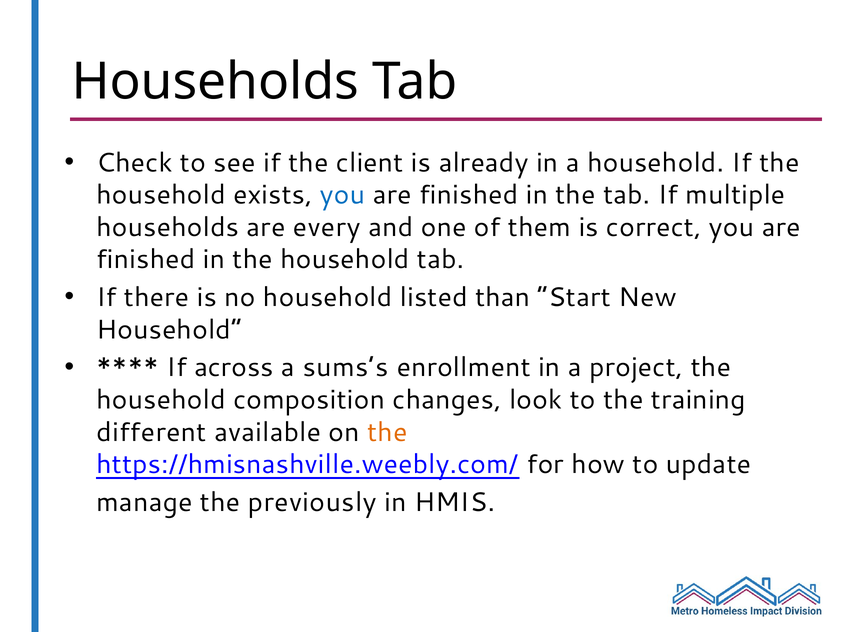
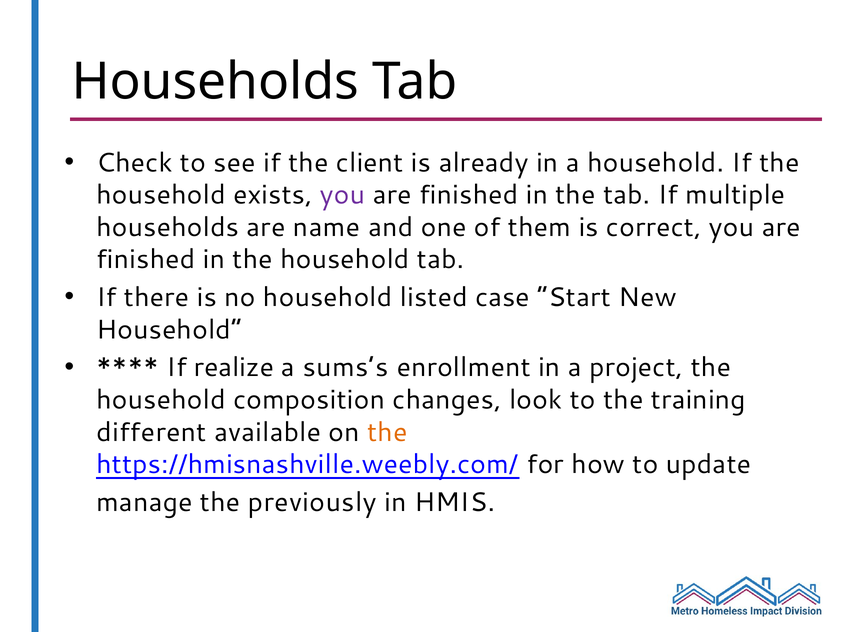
you at (343, 195) colour: blue -> purple
every: every -> name
than: than -> case
across: across -> realize
